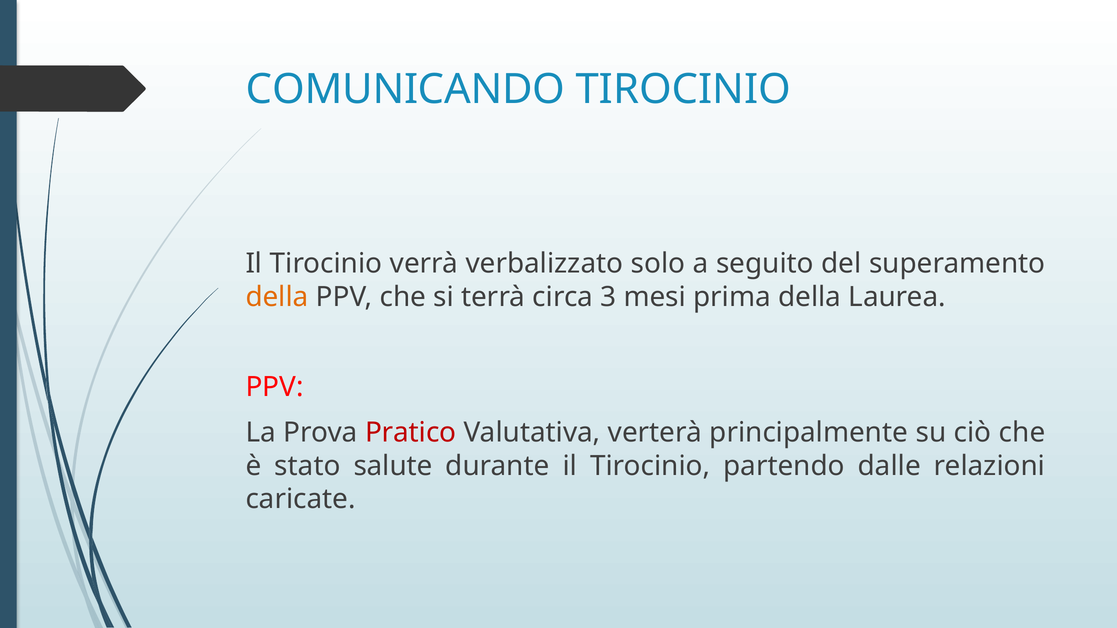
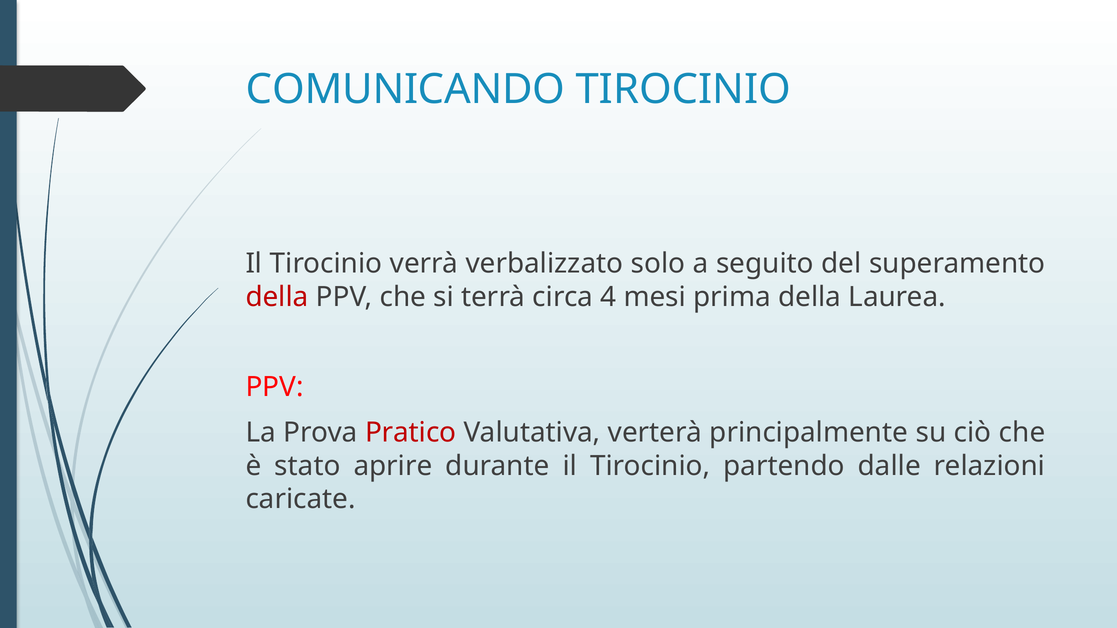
della at (277, 297) colour: orange -> red
3: 3 -> 4
salute: salute -> aprire
